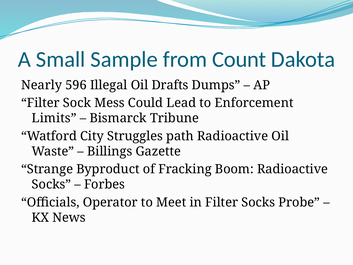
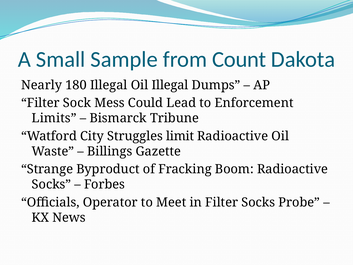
596: 596 -> 180
Oil Drafts: Drafts -> Illegal
path: path -> limit
